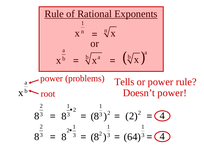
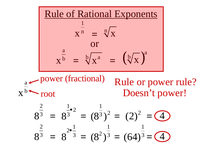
problems: problems -> fractional
Tells at (124, 82): Tells -> Rule
